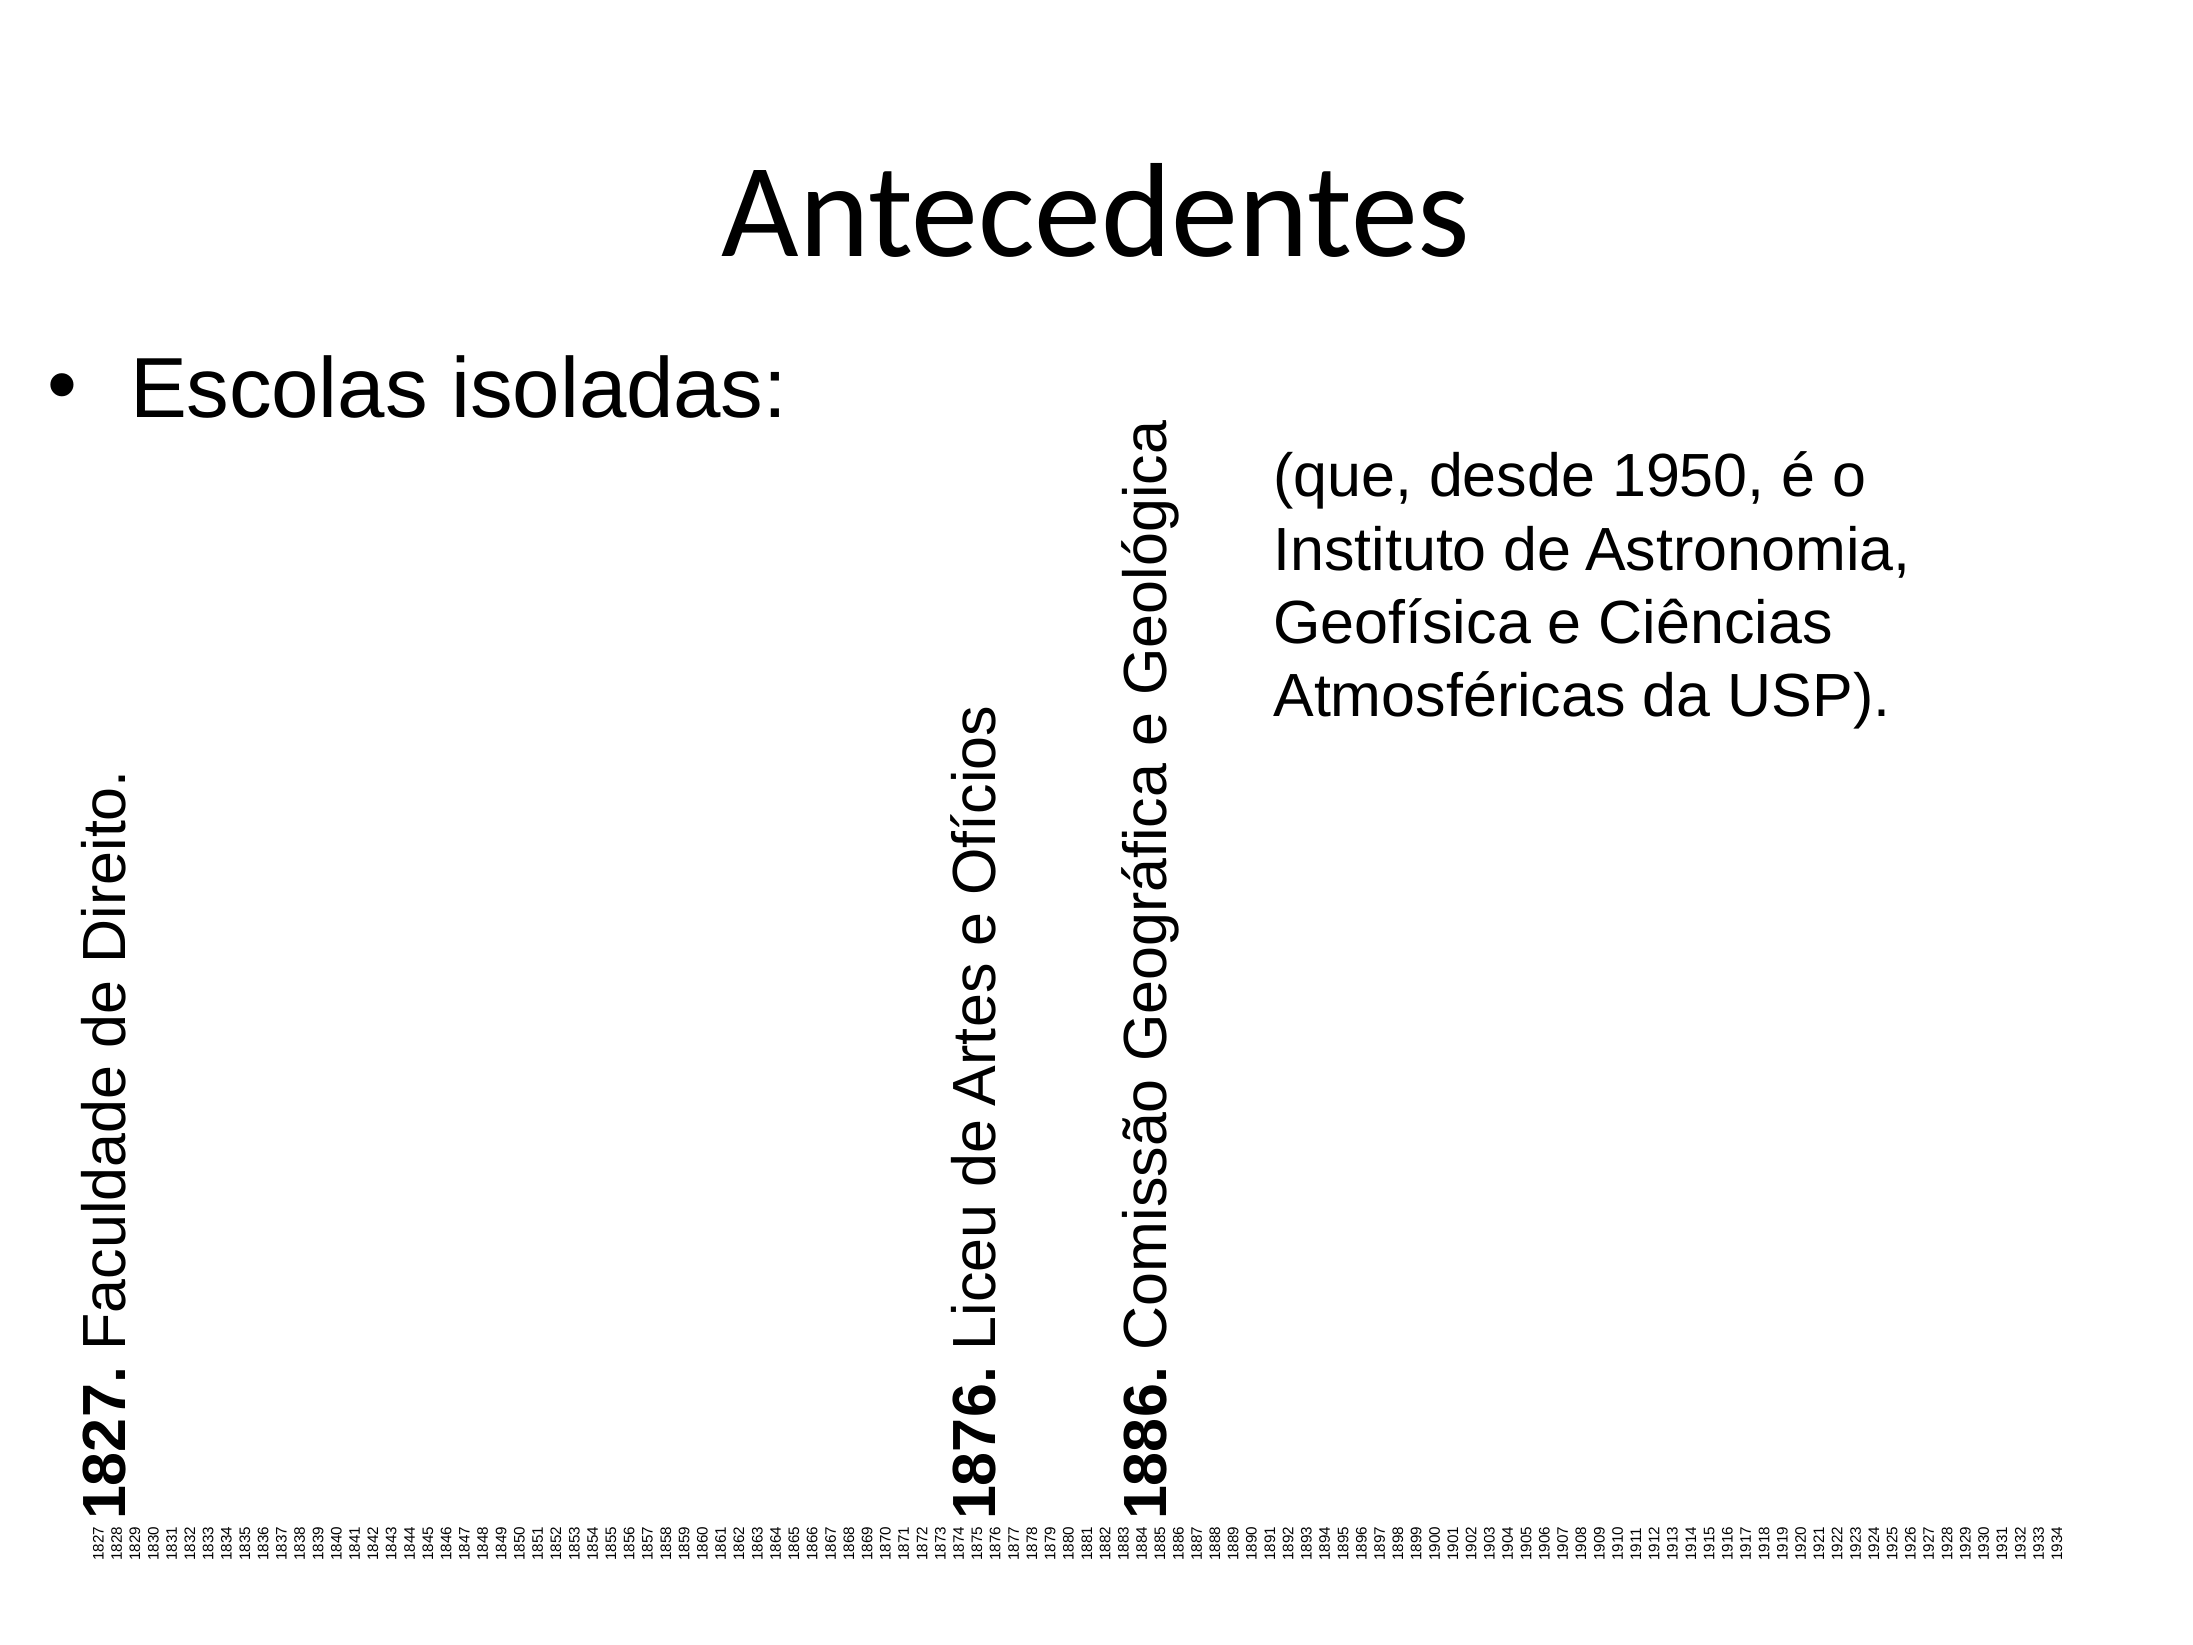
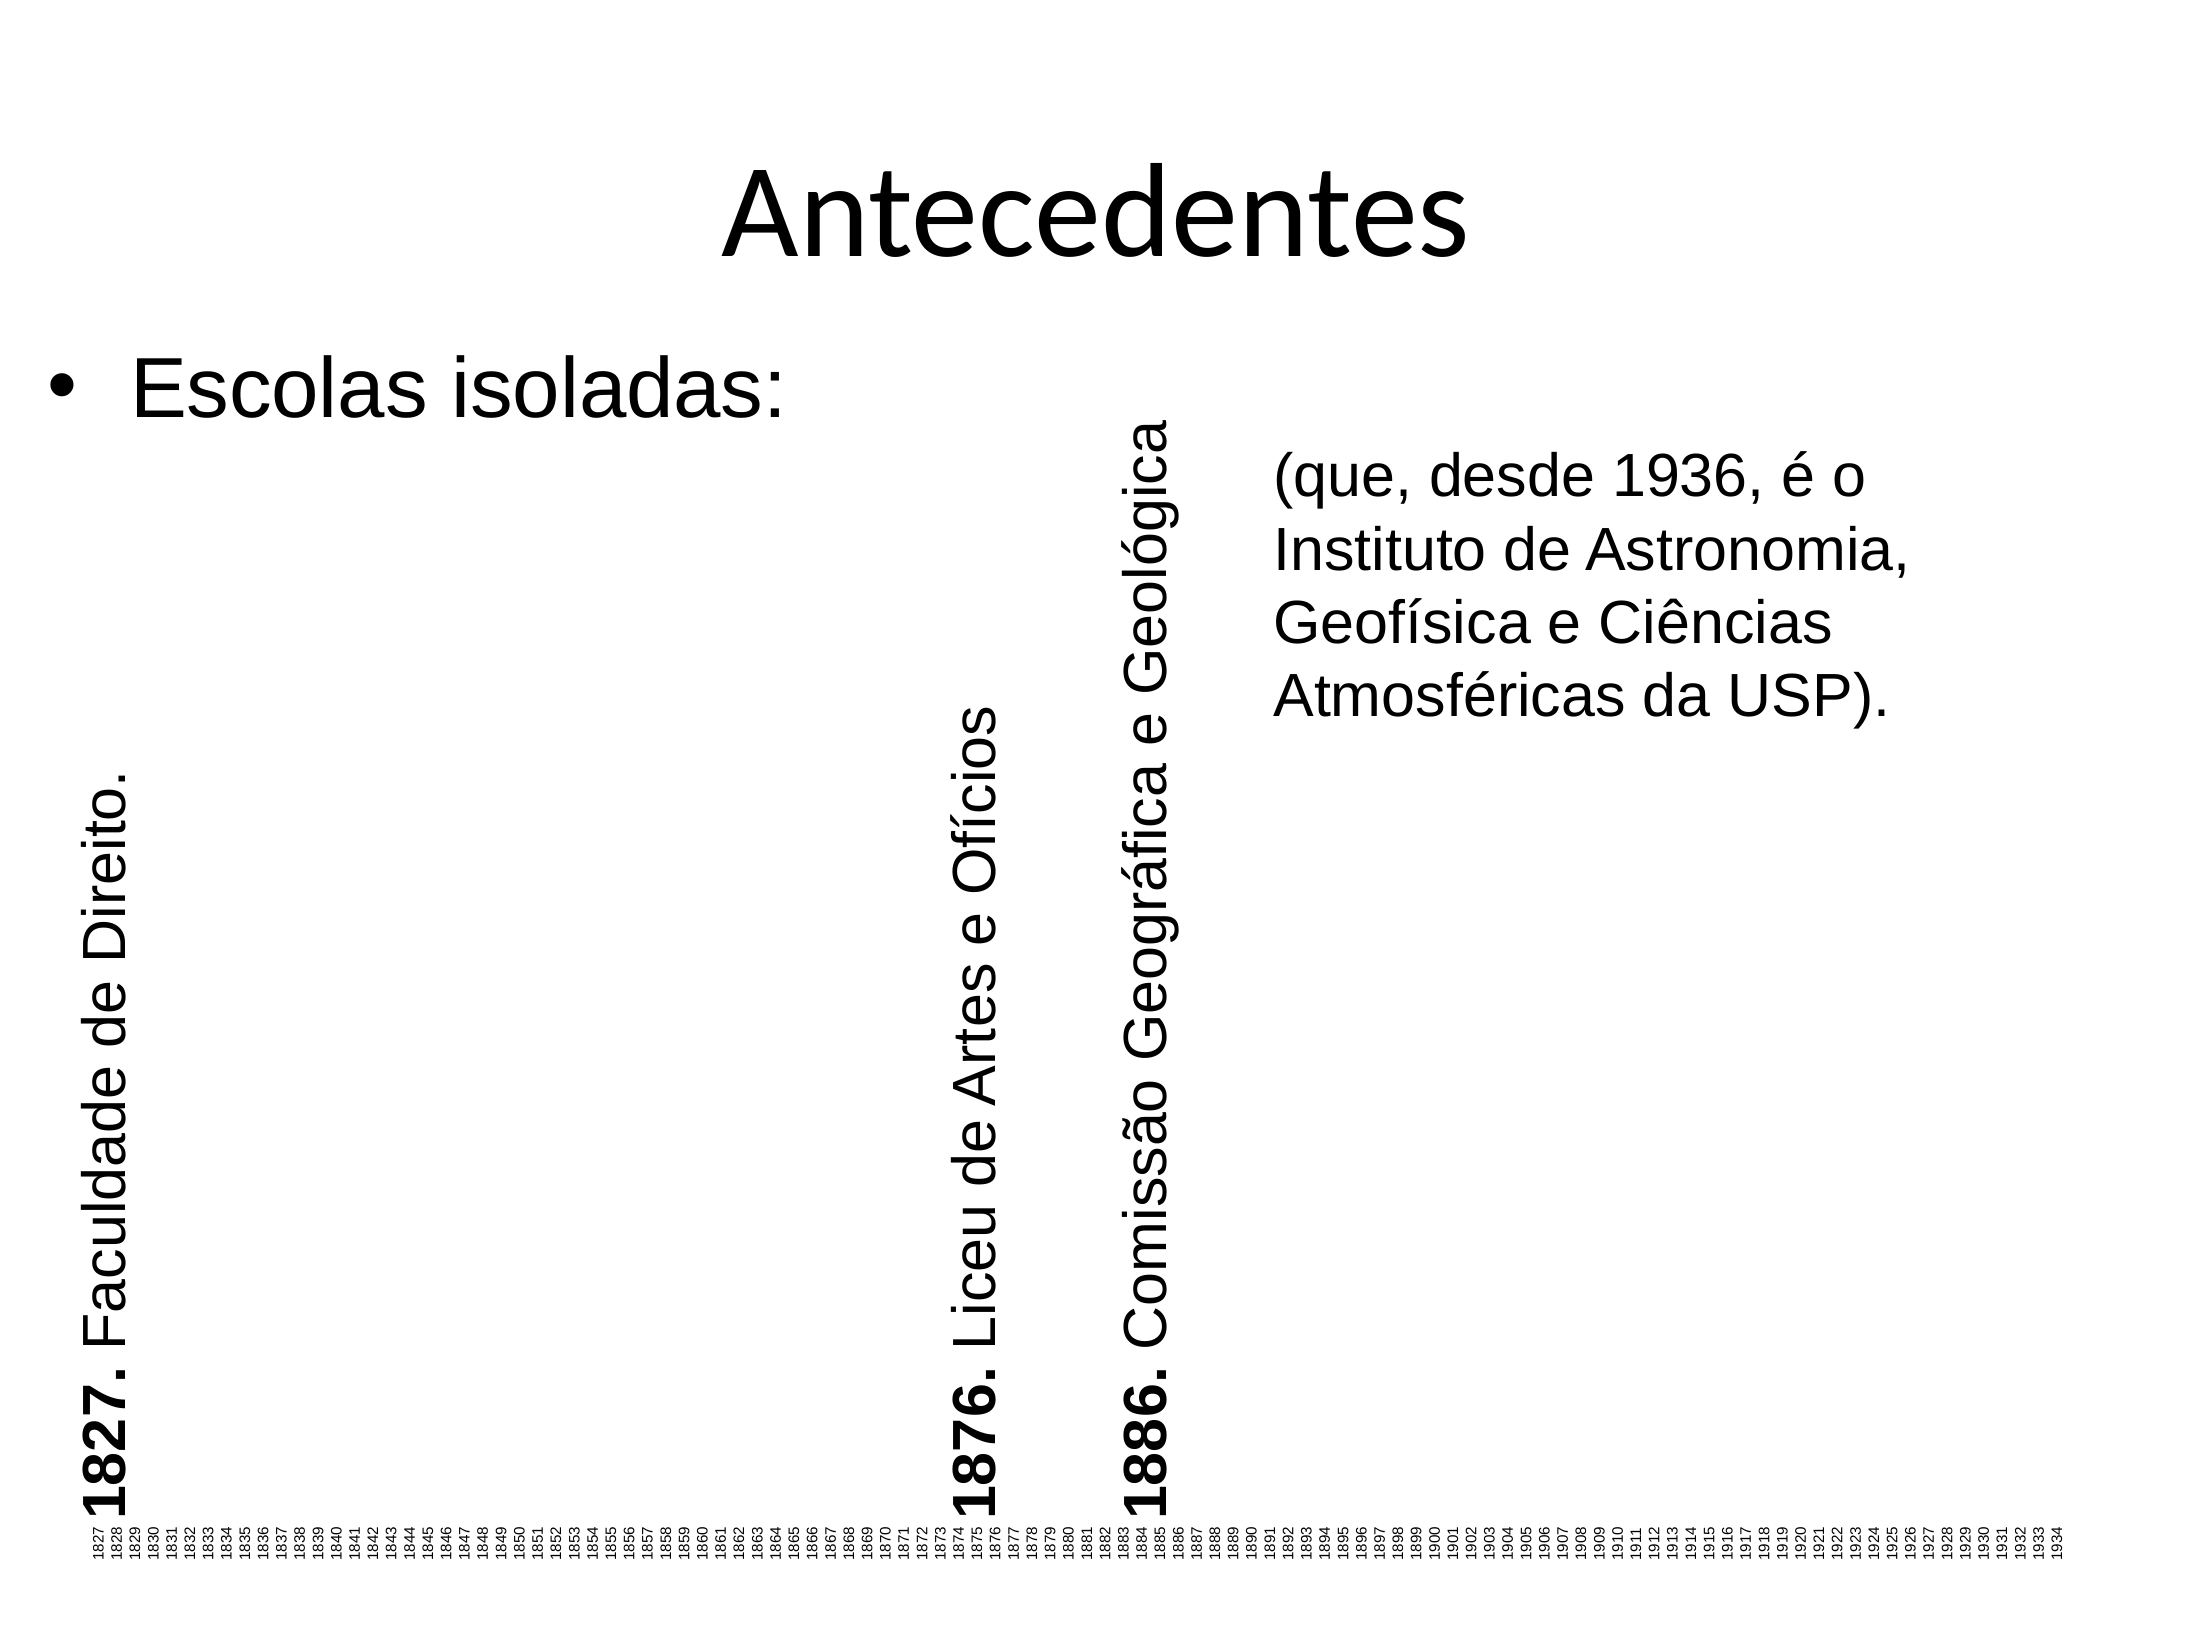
1950: 1950 -> 1936
